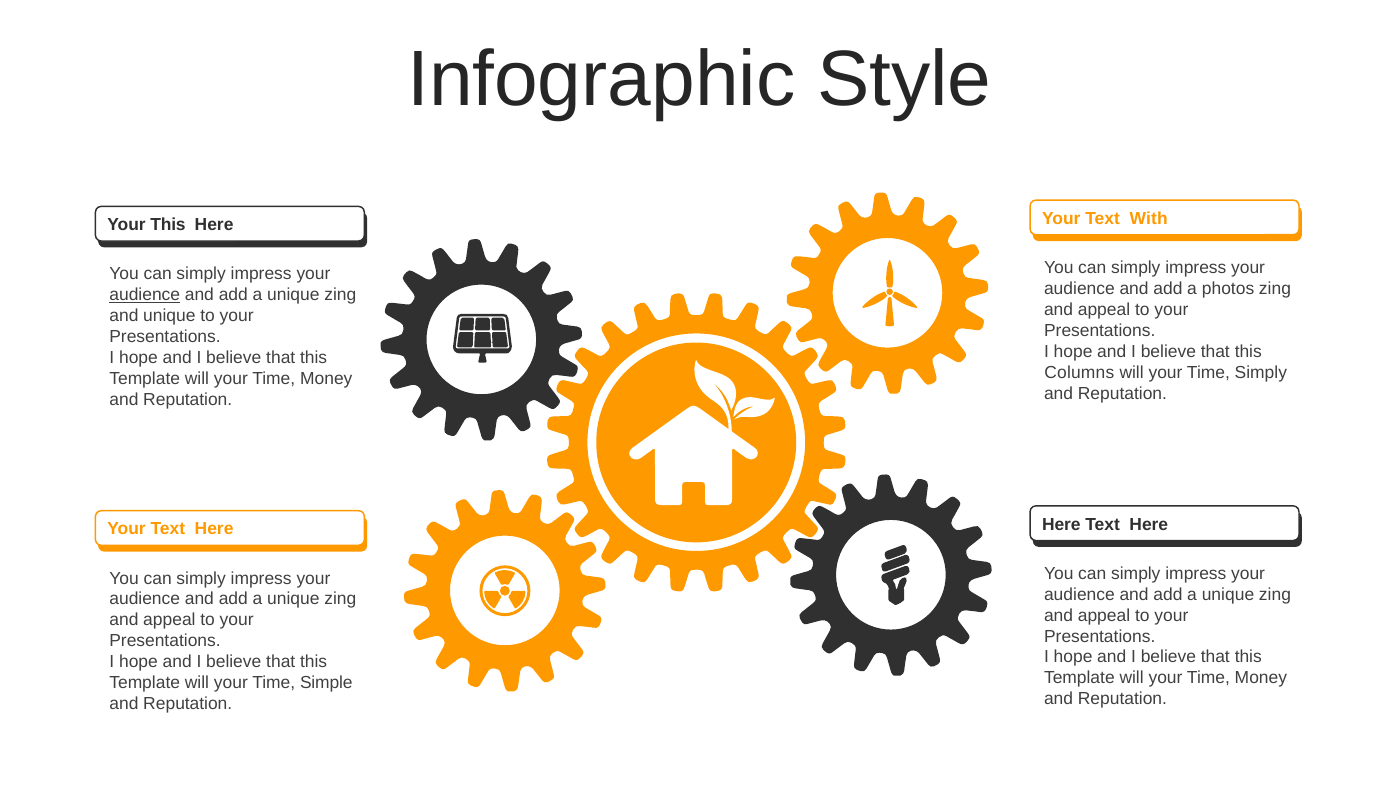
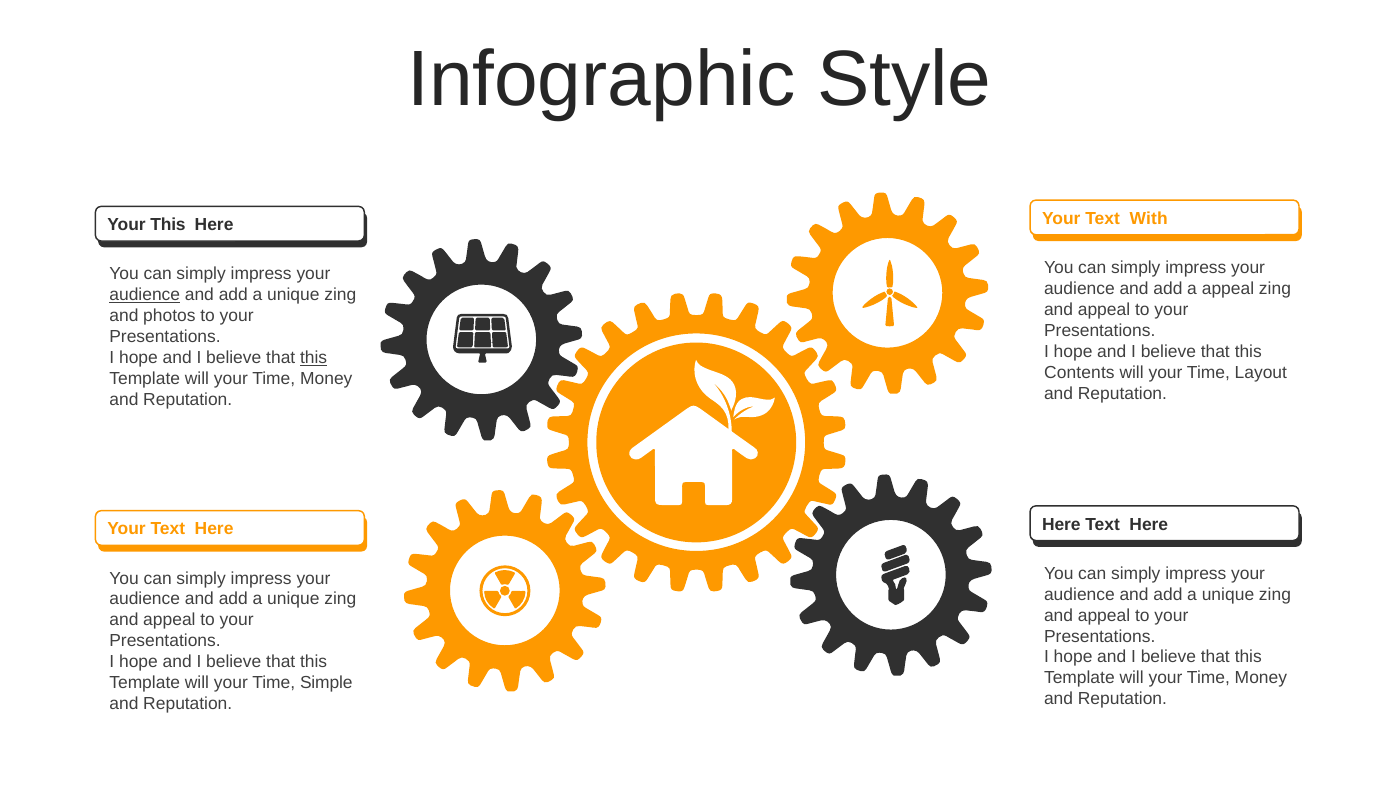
a photos: photos -> appeal
and unique: unique -> photos
this at (314, 358) underline: none -> present
Columns: Columns -> Contents
Time Simply: Simply -> Layout
